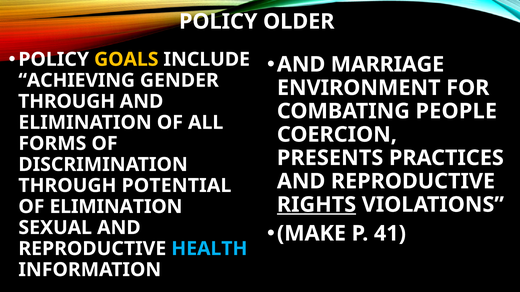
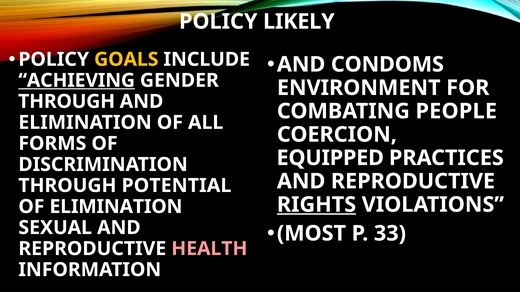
OLDER: OLDER -> LIKELY
MARRIAGE: MARRIAGE -> CONDOMS
ACHIEVING underline: none -> present
PRESENTS: PRESENTS -> EQUIPPED
MAKE: MAKE -> MOST
41: 41 -> 33
HEALTH colour: light blue -> pink
